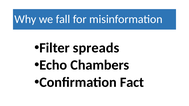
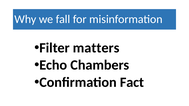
spreads: spreads -> matters
